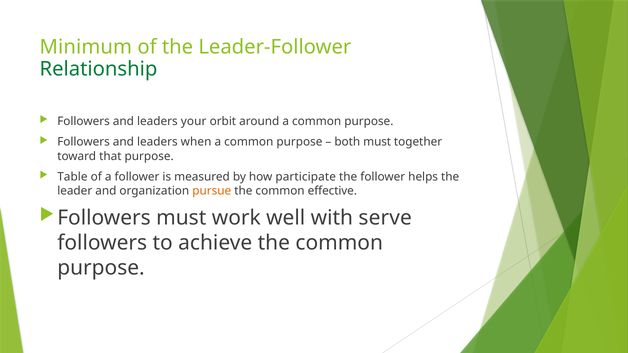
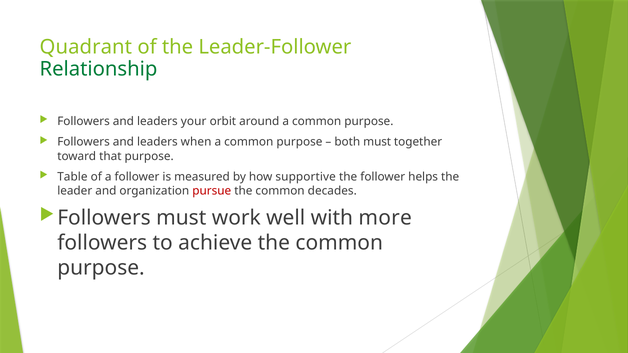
Minimum: Minimum -> Quadrant
participate: participate -> supportive
pursue colour: orange -> red
effective: effective -> decades
serve: serve -> more
